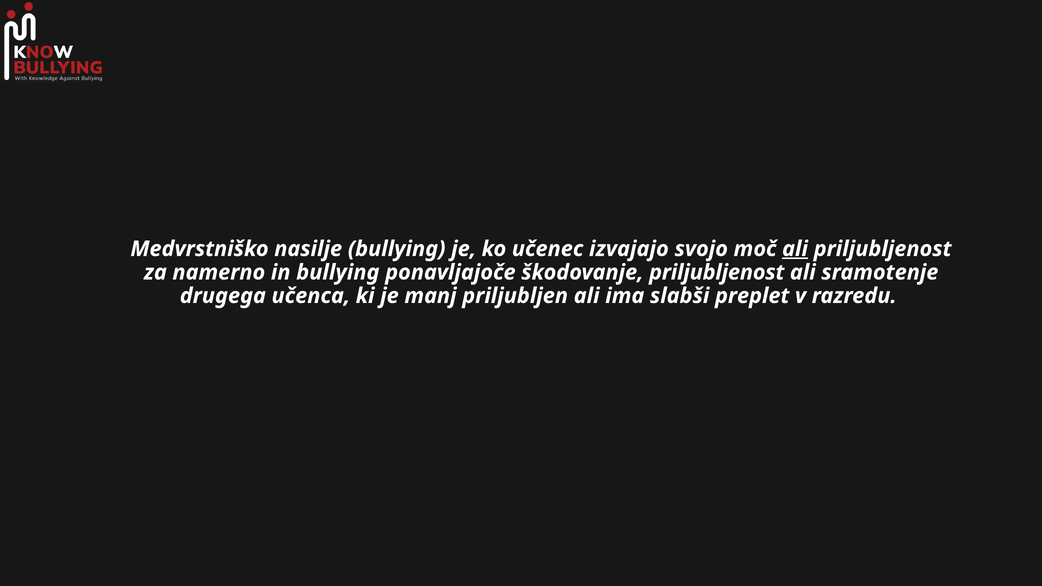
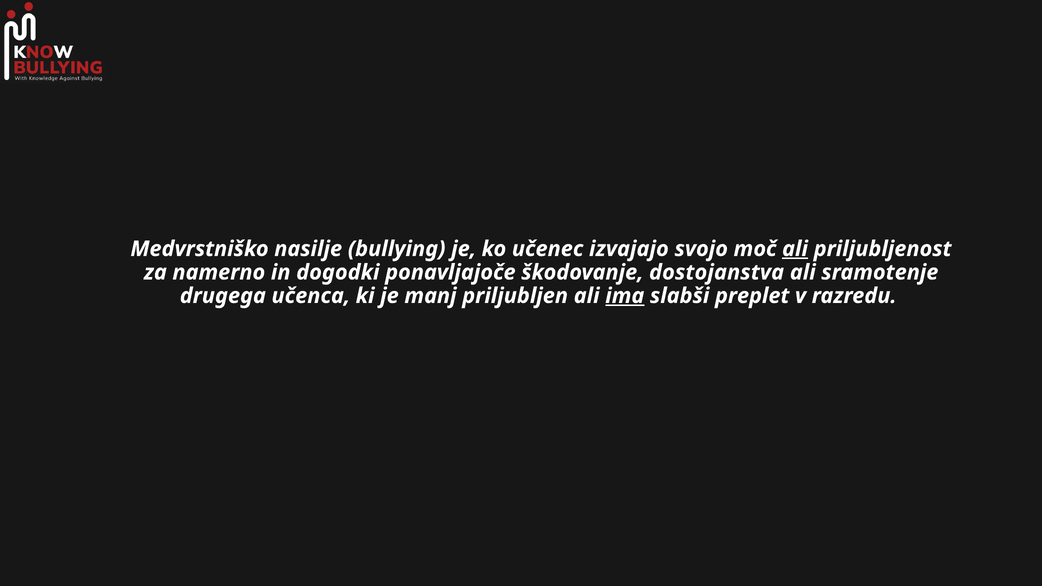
in bullying: bullying -> dogodki
škodovanje priljubljenost: priljubljenost -> dostojanstva
ima underline: none -> present
